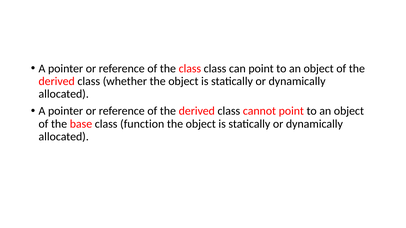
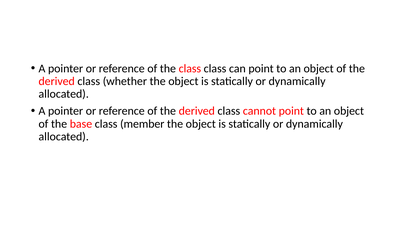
function: function -> member
